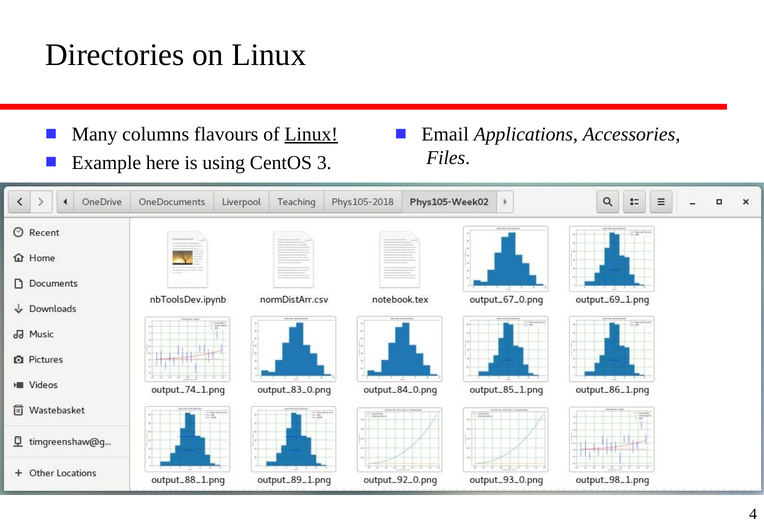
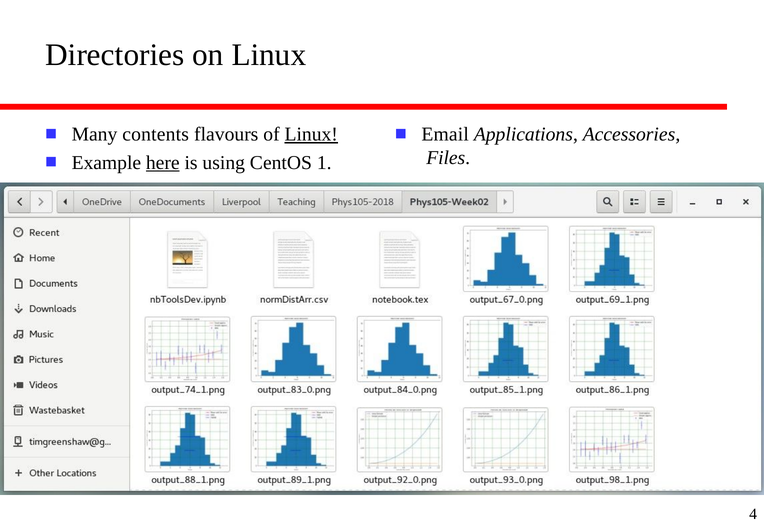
columns: columns -> contents
here underline: none -> present
3: 3 -> 1
